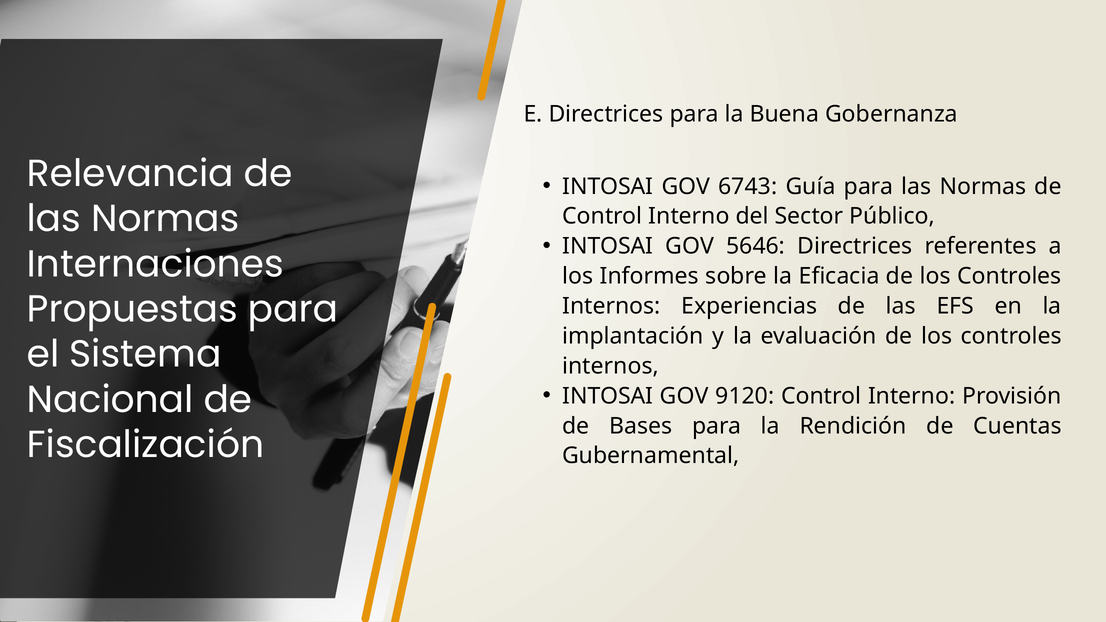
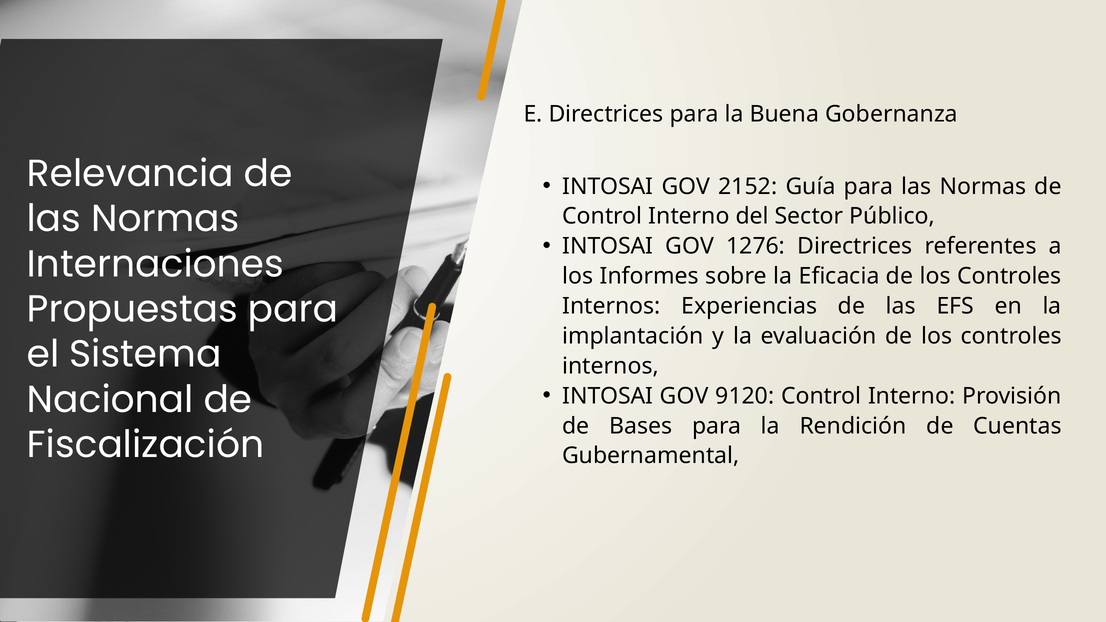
6743: 6743 -> 2152
5646: 5646 -> 1276
